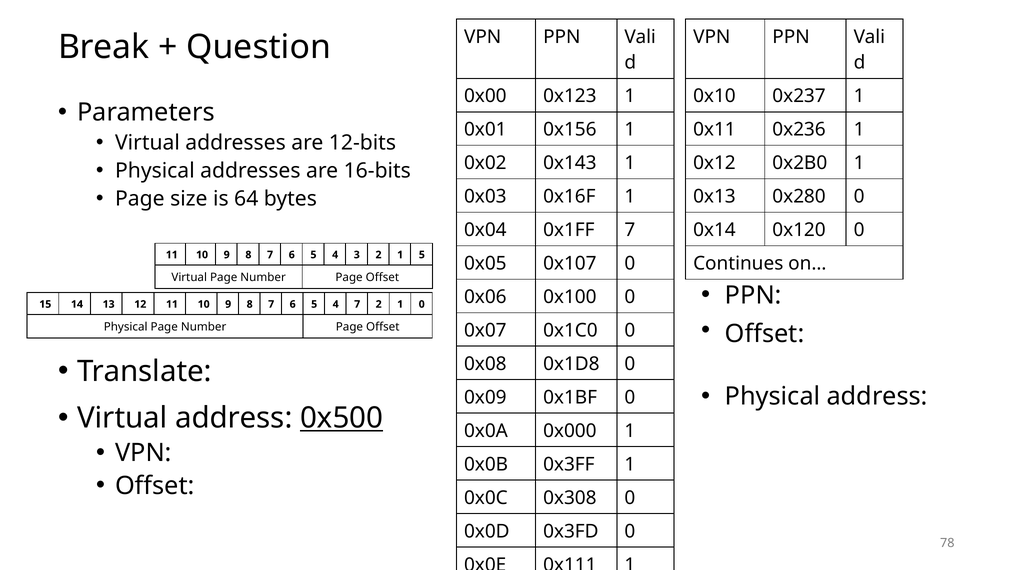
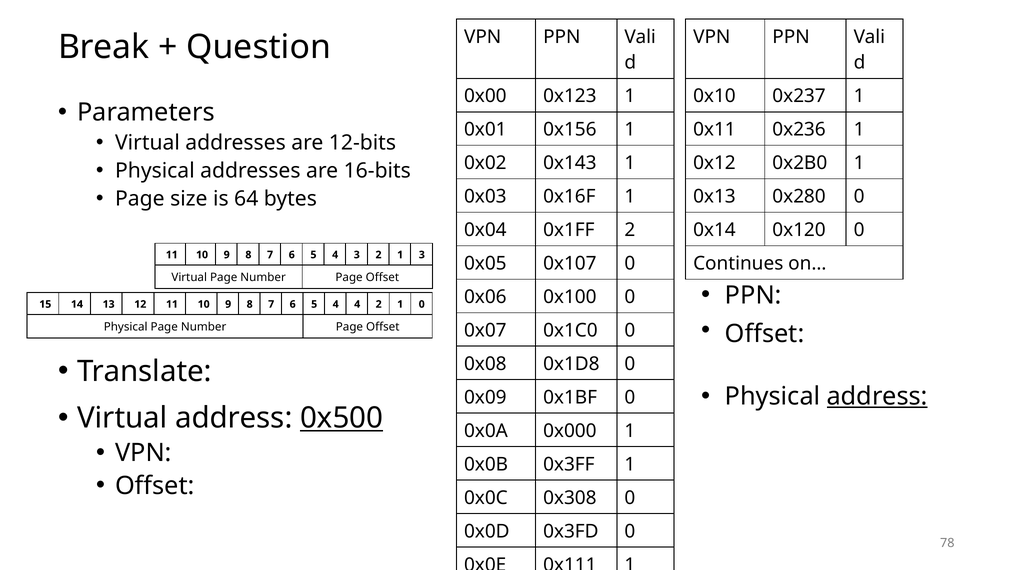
0x1FF 7: 7 -> 2
1 5: 5 -> 3
4 7: 7 -> 4
address at (877, 396) underline: none -> present
